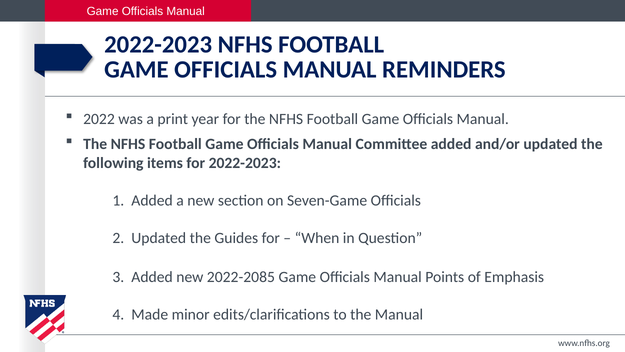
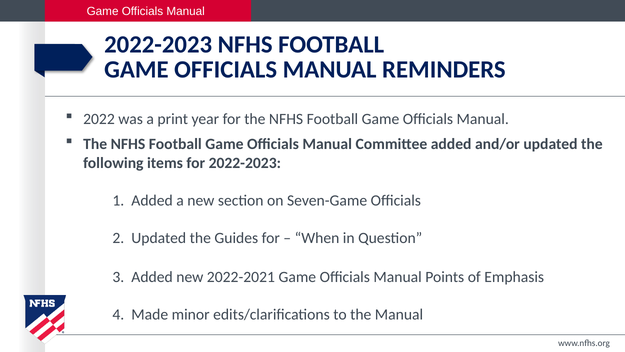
2022-2085: 2022-2085 -> 2022-2021
